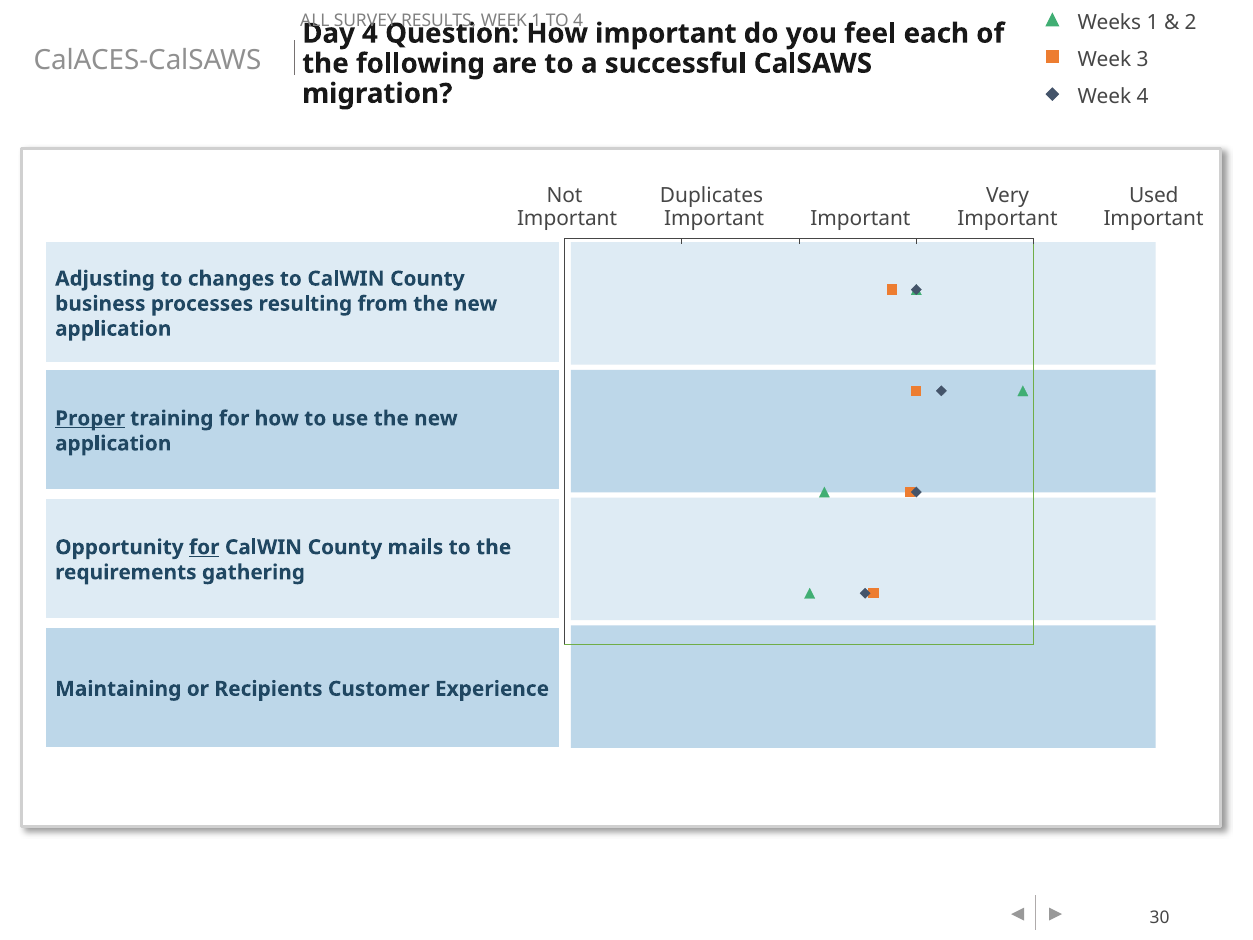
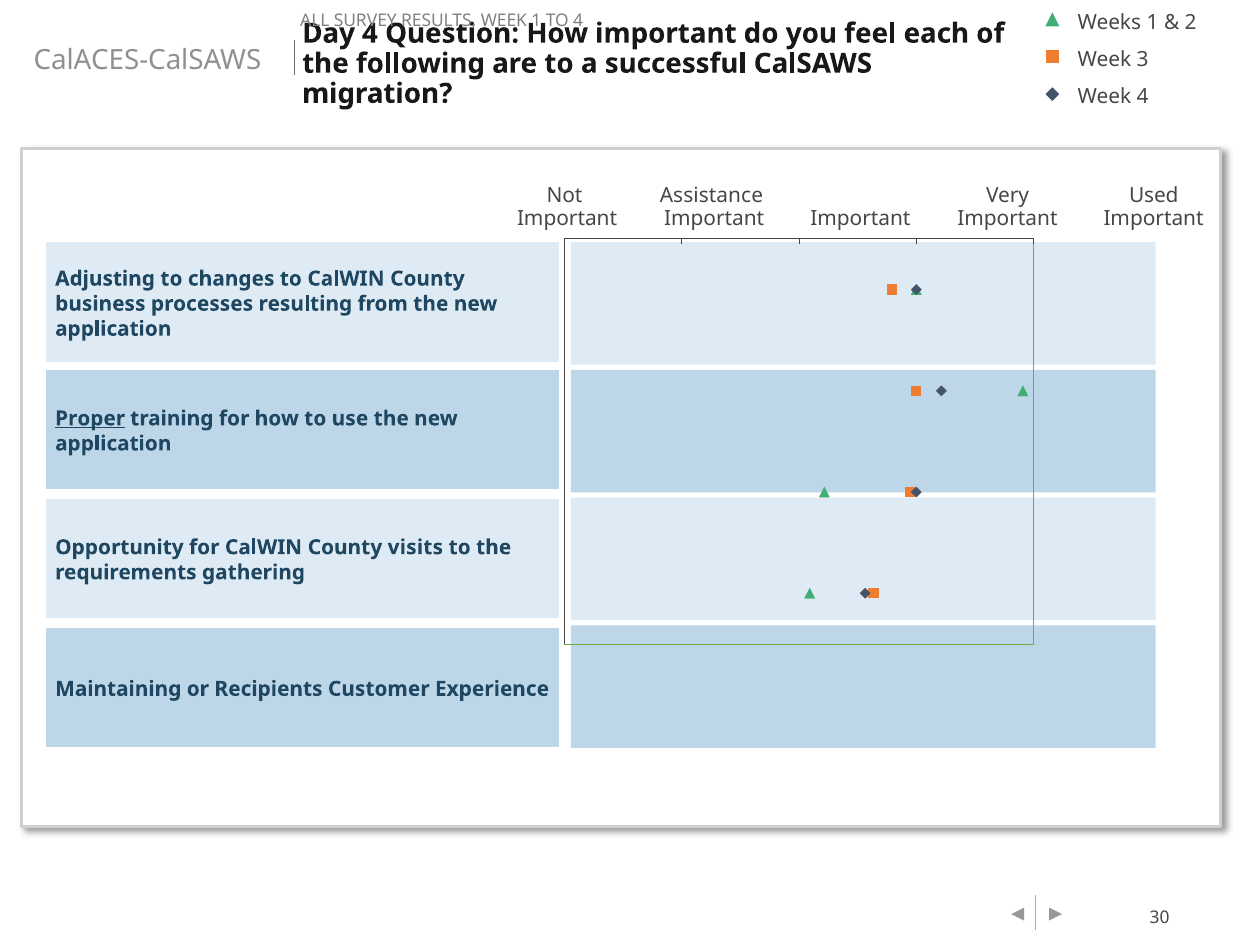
Duplicates: Duplicates -> Assistance
for at (204, 547) underline: present -> none
mails: mails -> visits
